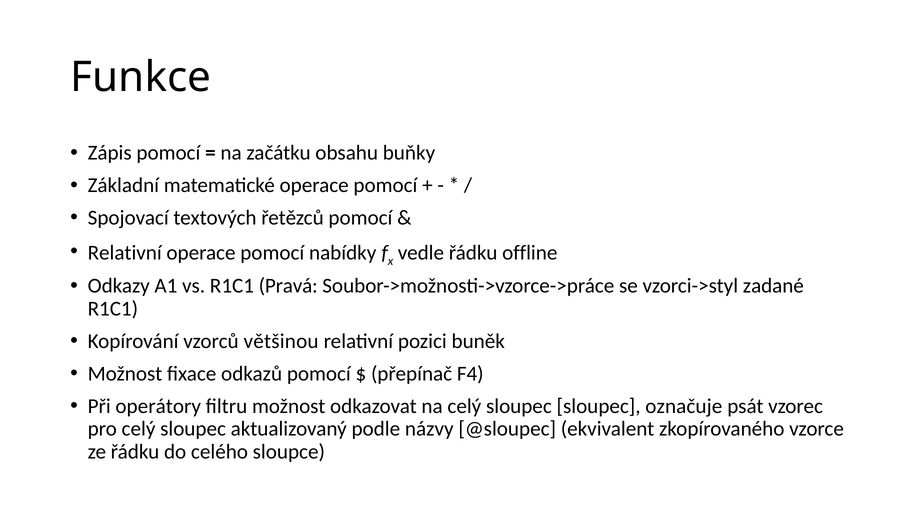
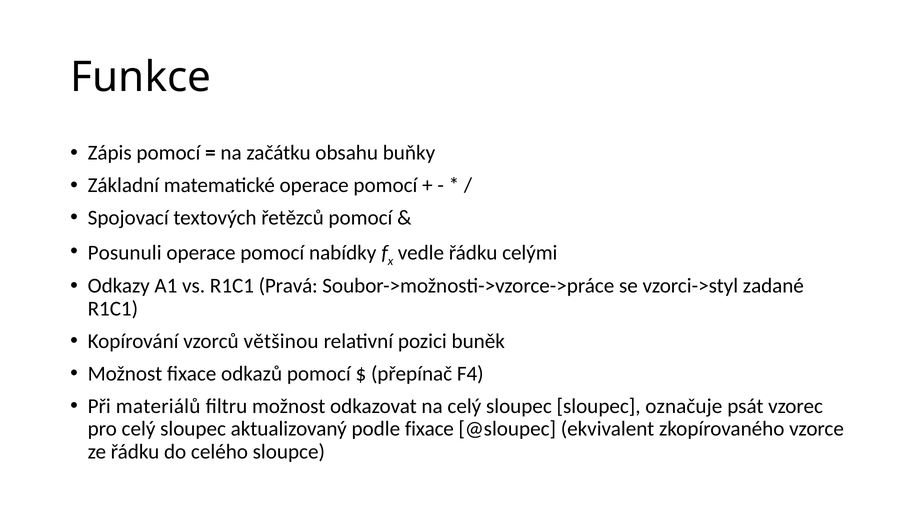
Relativní at (125, 253): Relativní -> Posunuli
offline: offline -> celými
operátory: operátory -> materiálů
podle názvy: názvy -> fixace
